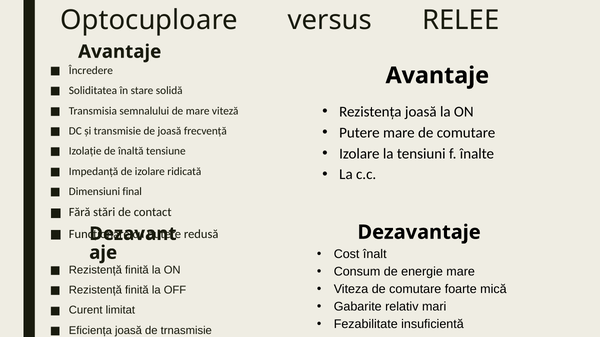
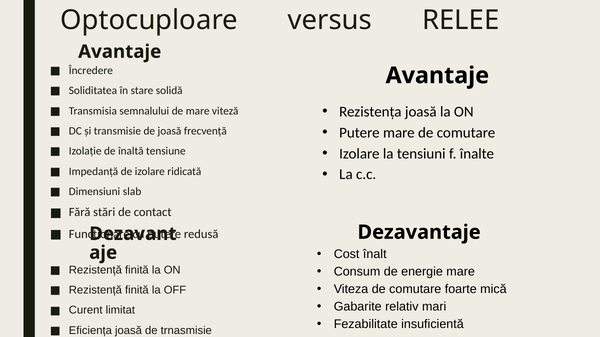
final: final -> slab
